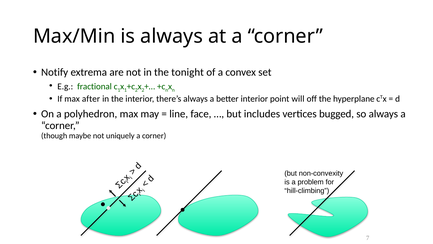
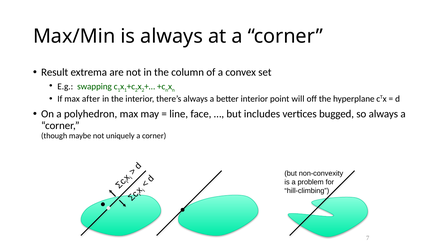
Notify: Notify -> Result
tonight: tonight -> column
fractional: fractional -> swapping
